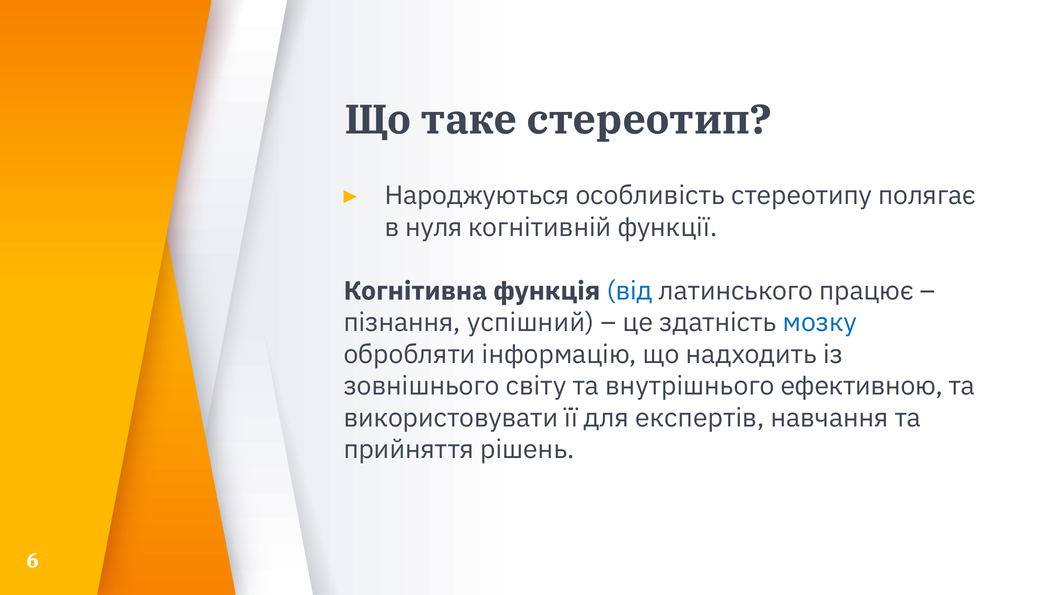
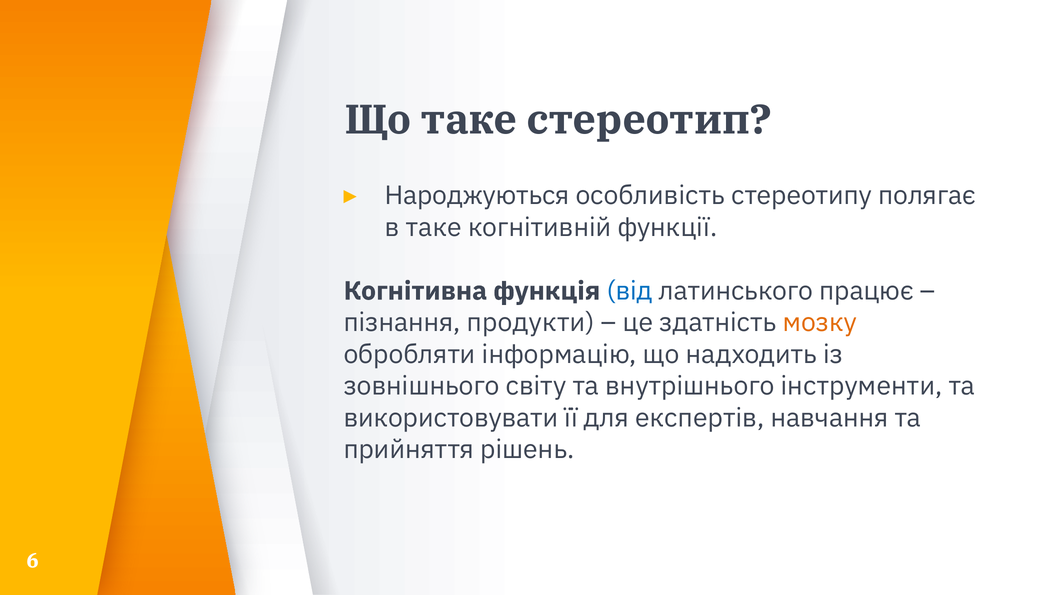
в нуля: нуля -> таке
успішний: успішний -> продукти
мозку colour: blue -> orange
ефективною: ефективною -> інструменти
